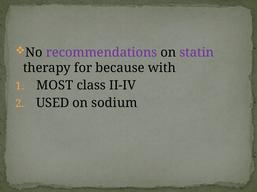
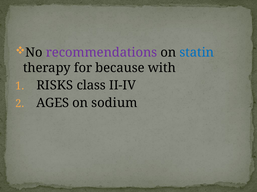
statin colour: purple -> blue
MOST: MOST -> RISKS
USED: USED -> AGES
